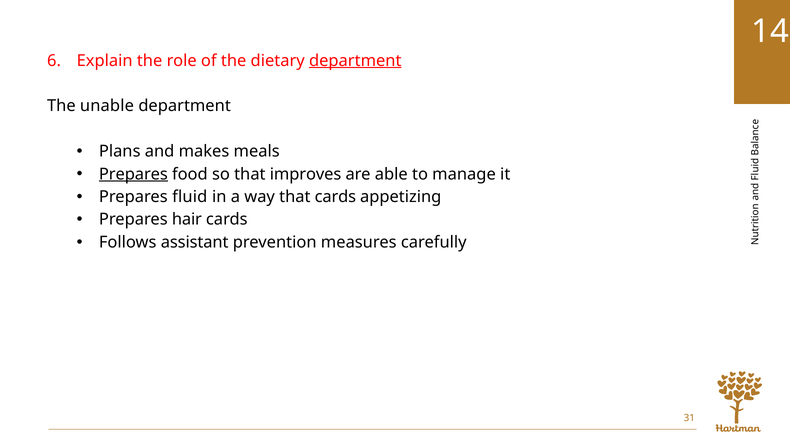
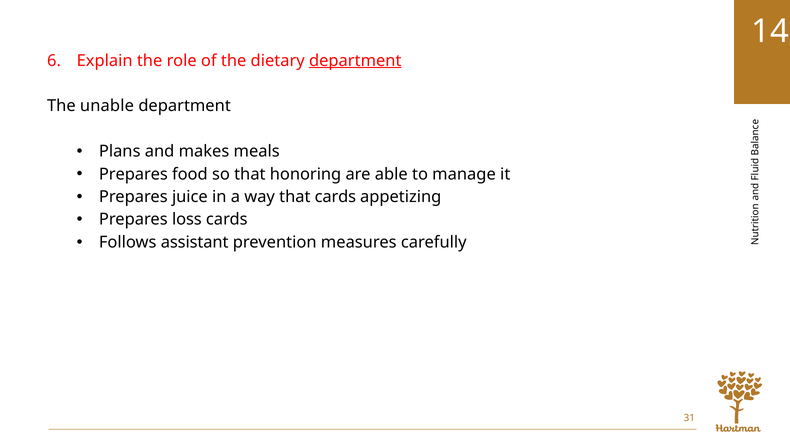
Prepares at (133, 174) underline: present -> none
improves: improves -> honoring
fluid: fluid -> juice
hair: hair -> loss
